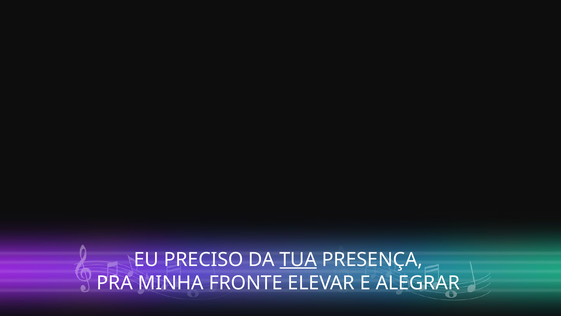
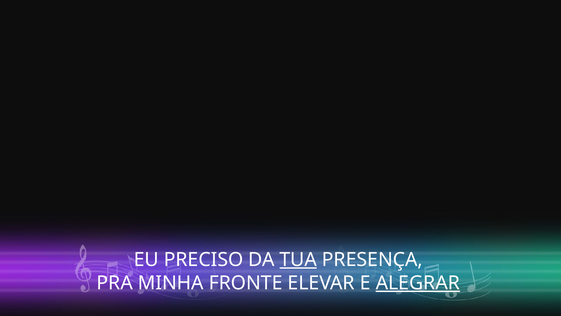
ALEGRAR underline: none -> present
